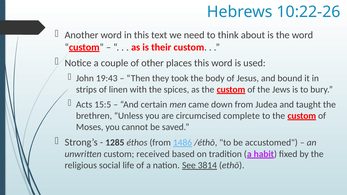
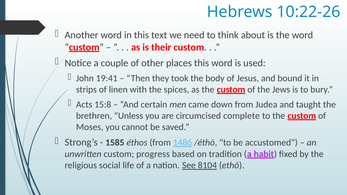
19:43: 19:43 -> 19:41
15:5: 15:5 -> 15:8
1285: 1285 -> 1585
received: received -> progress
3814: 3814 -> 8104
